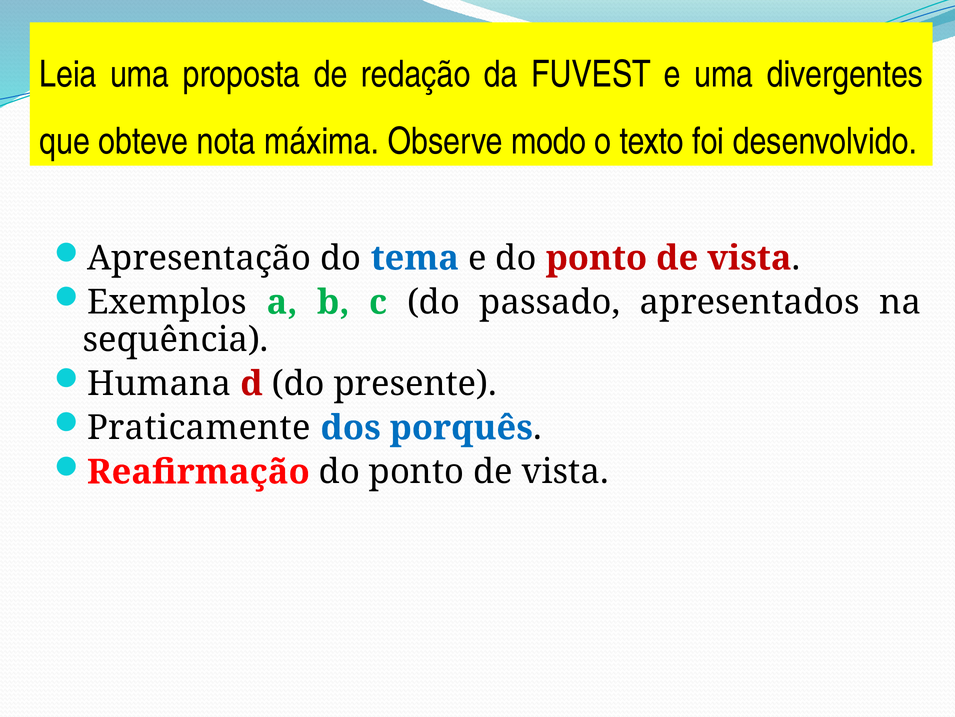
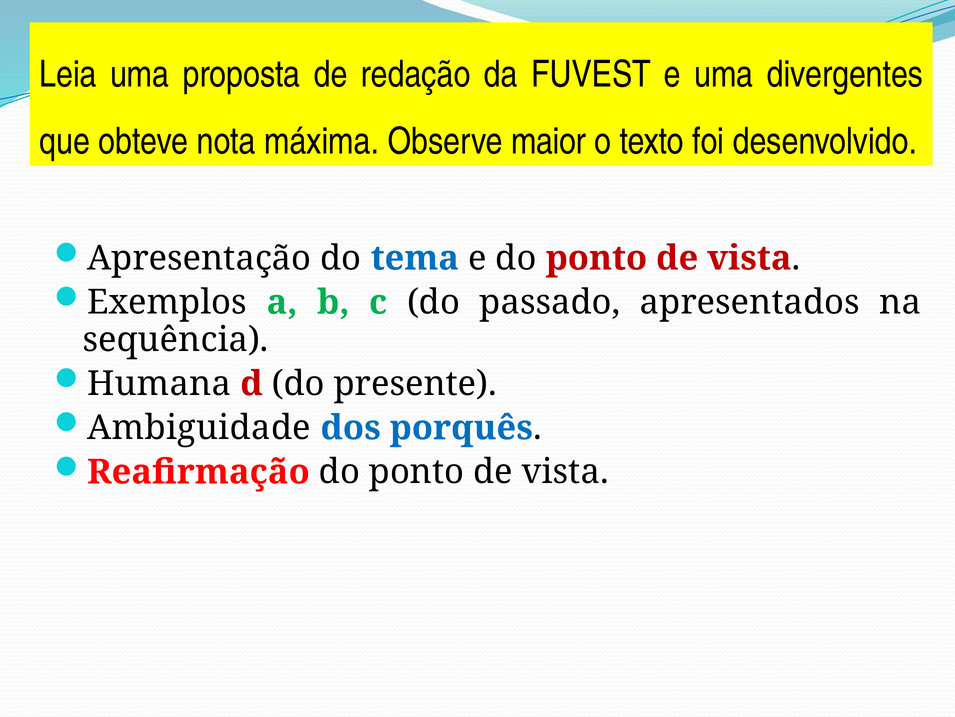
modo: modo -> maior
Praticamente: Praticamente -> Ambiguidade
